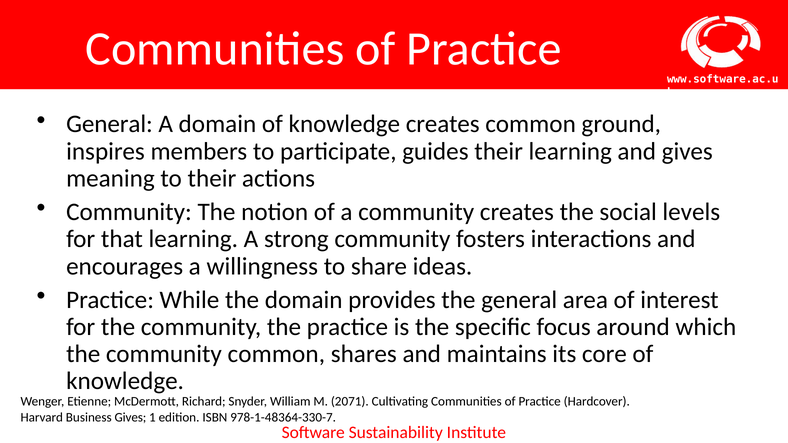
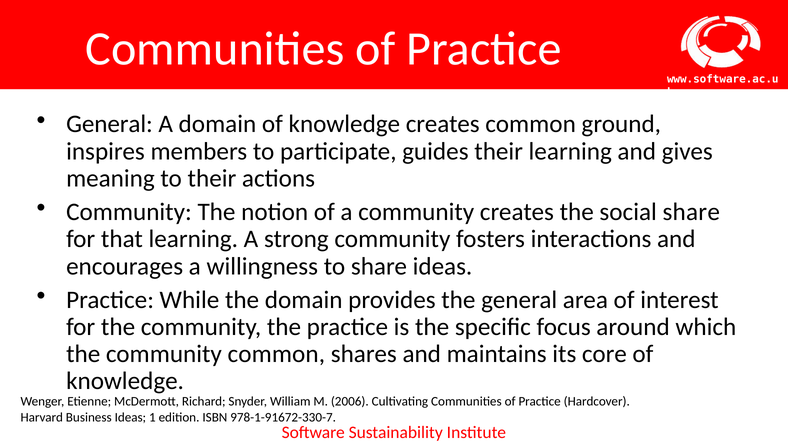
social levels: levels -> share
2071: 2071 -> 2006
Business Gives: Gives -> Ideas
978-1-48364-330-7: 978-1-48364-330-7 -> 978-1-91672-330-7
